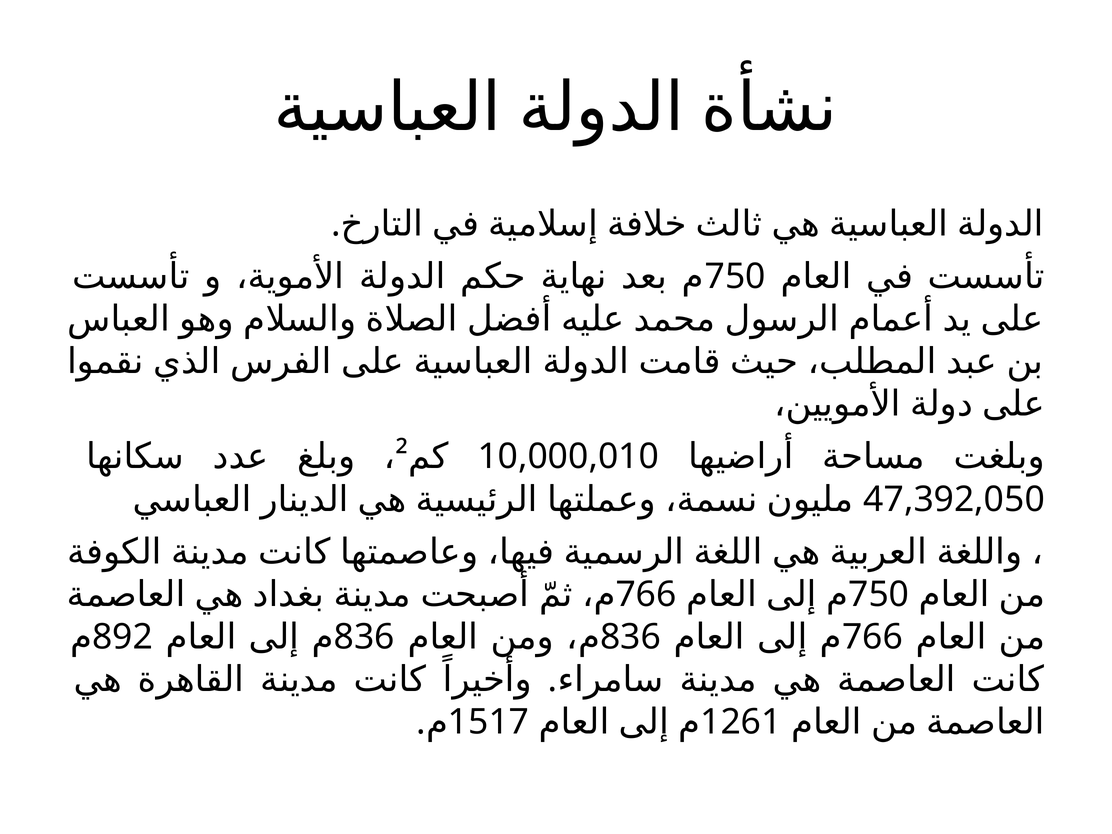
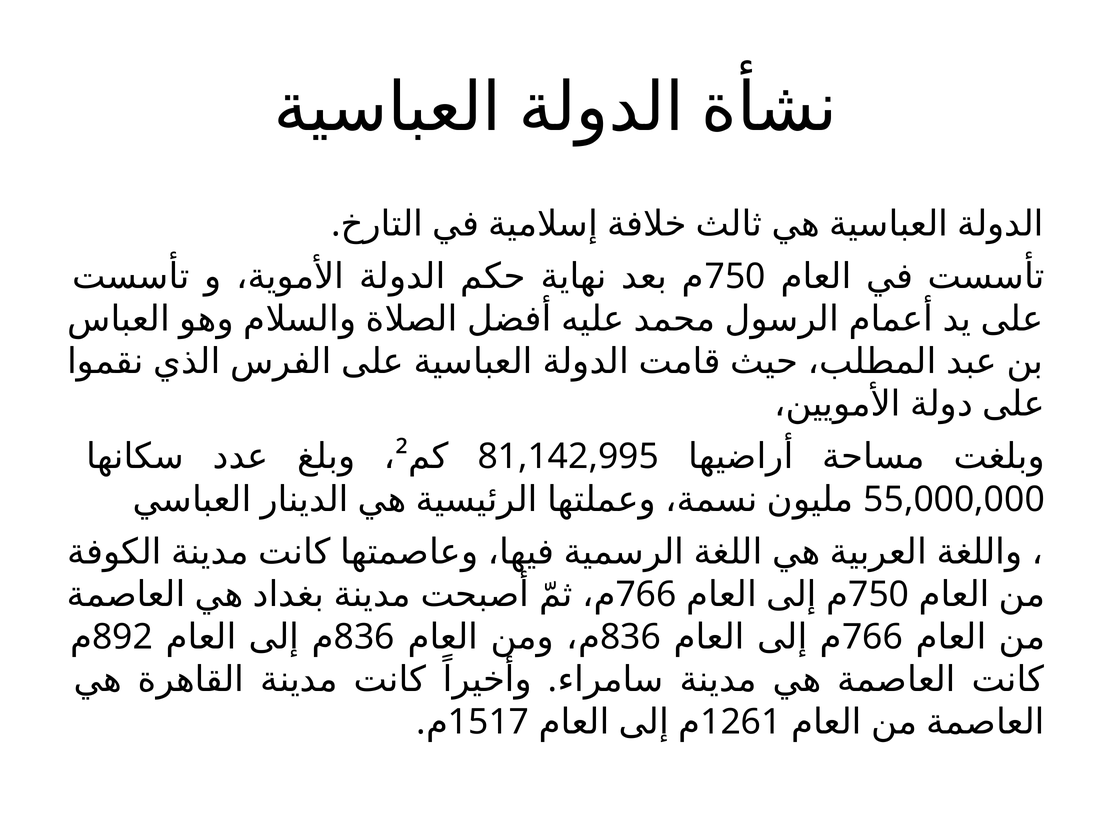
10,000,010: 10,000,010 -> 81,142,995
47,392,050: 47,392,050 -> 55,000,000
